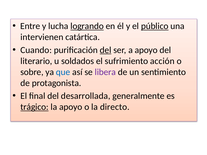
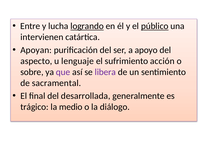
Cuando: Cuando -> Apoyan
del at (106, 50) underline: present -> none
literario: literario -> aspecto
soldados: soldados -> lenguaje
que colour: blue -> purple
protagonista: protagonista -> sacramental
trágico underline: present -> none
la apoyo: apoyo -> medio
directo: directo -> diálogo
